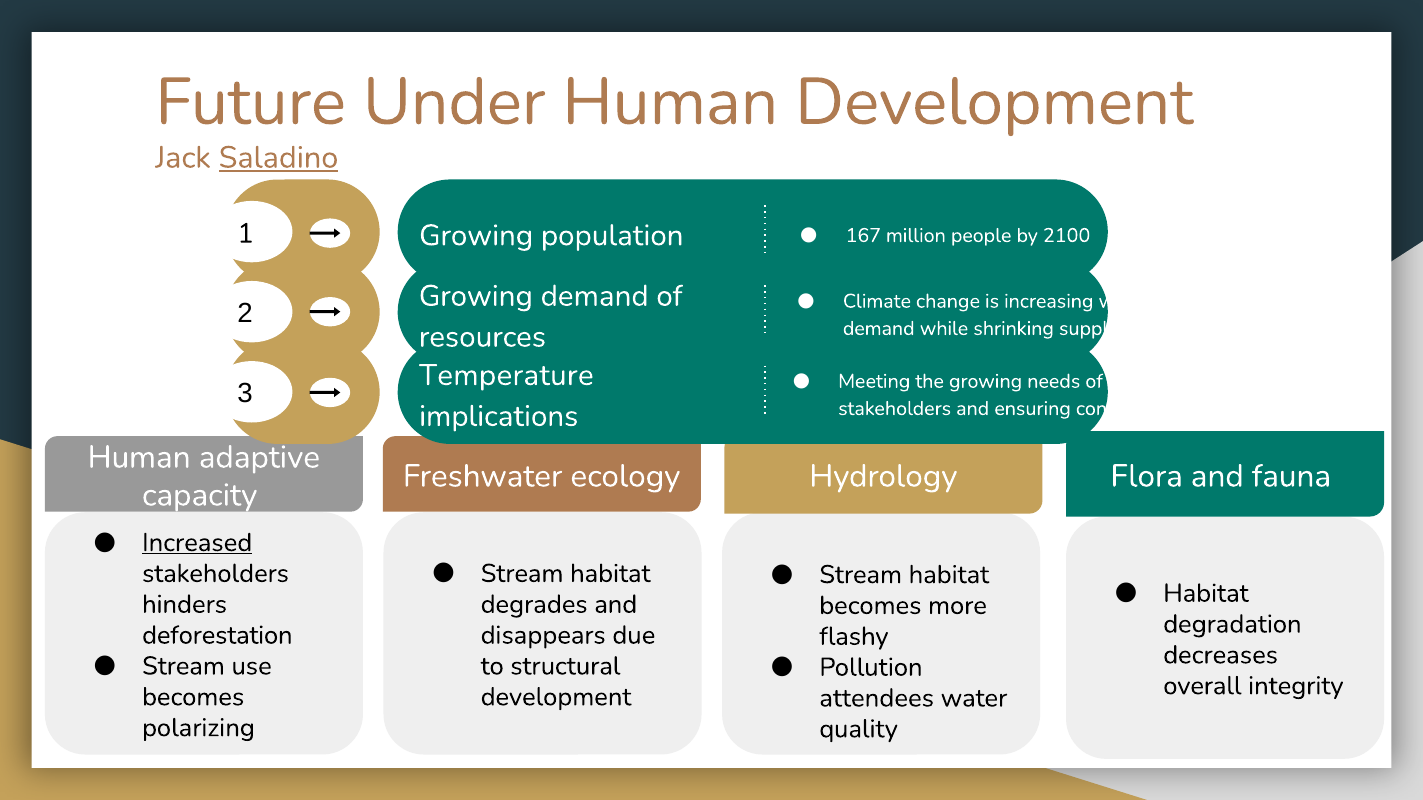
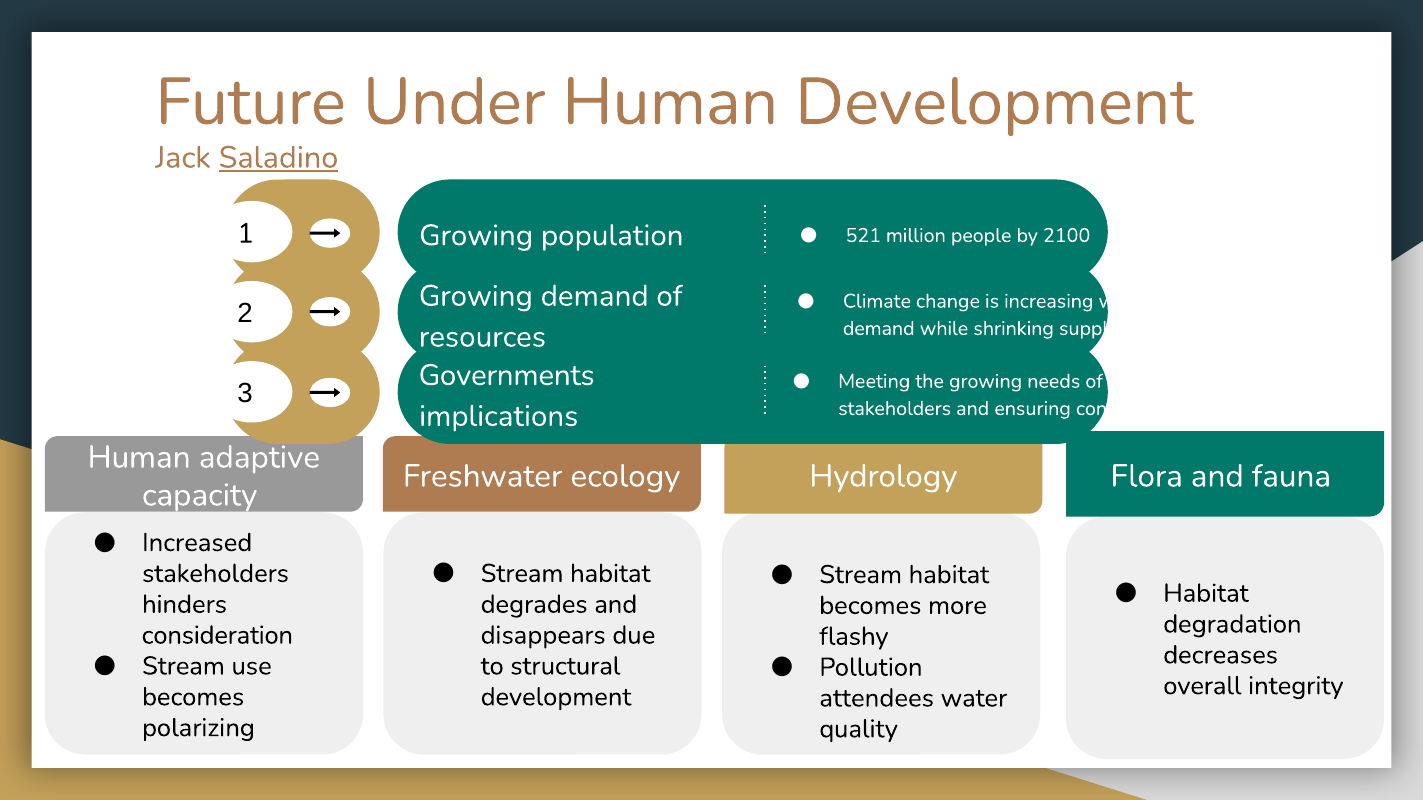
167: 167 -> 521
Temperature: Temperature -> Governments
Increased underline: present -> none
deforestation: deforestation -> consideration
